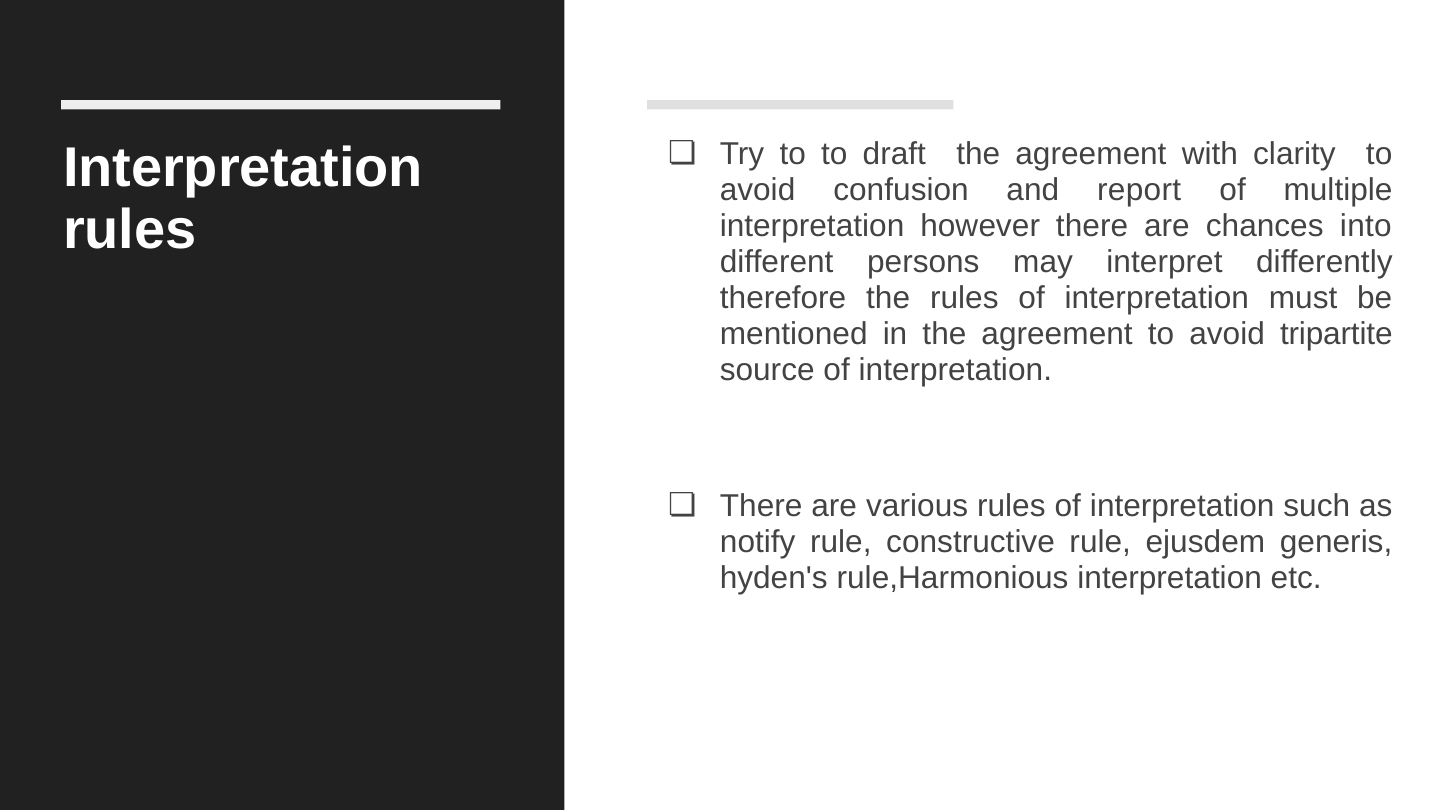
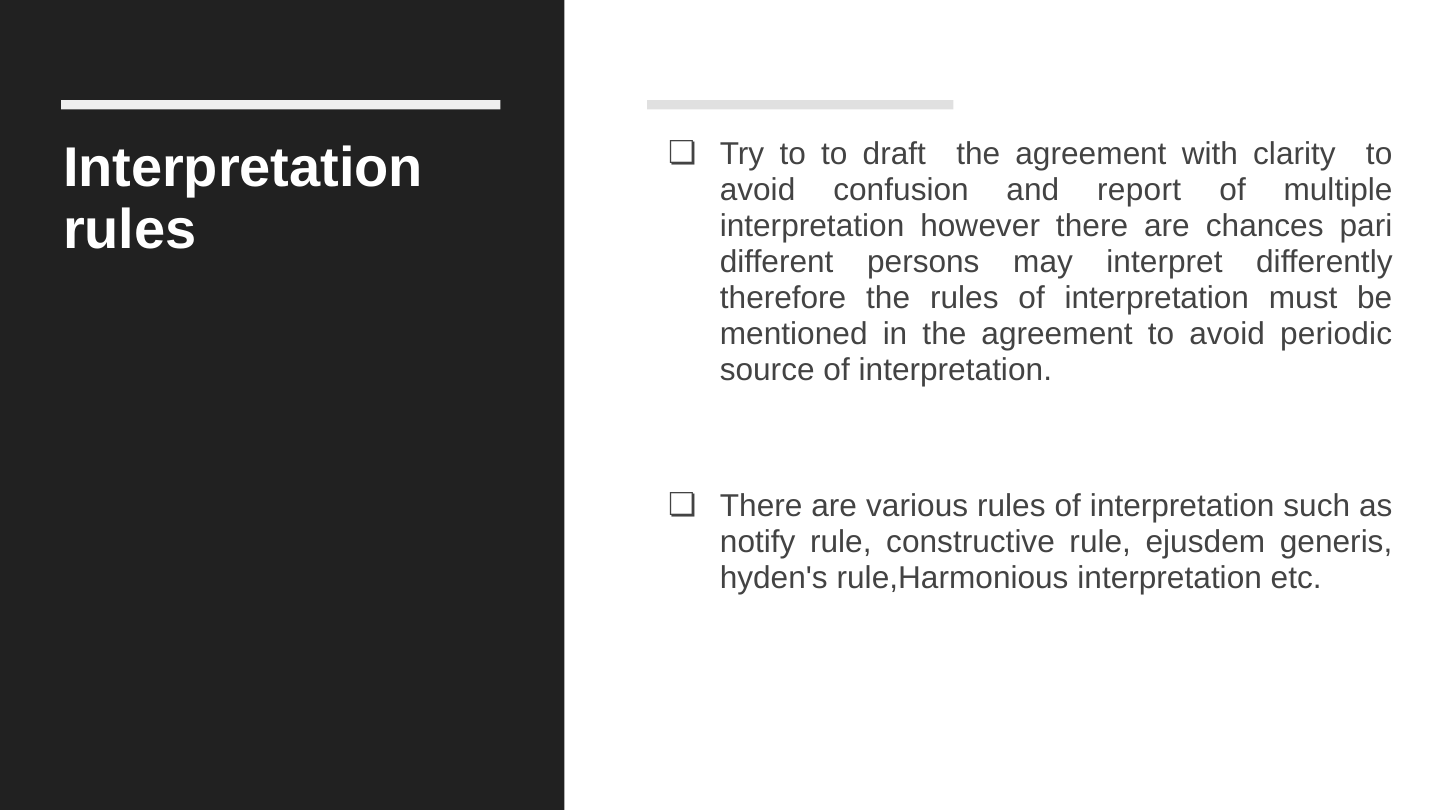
into: into -> pari
tripartite: tripartite -> periodic
